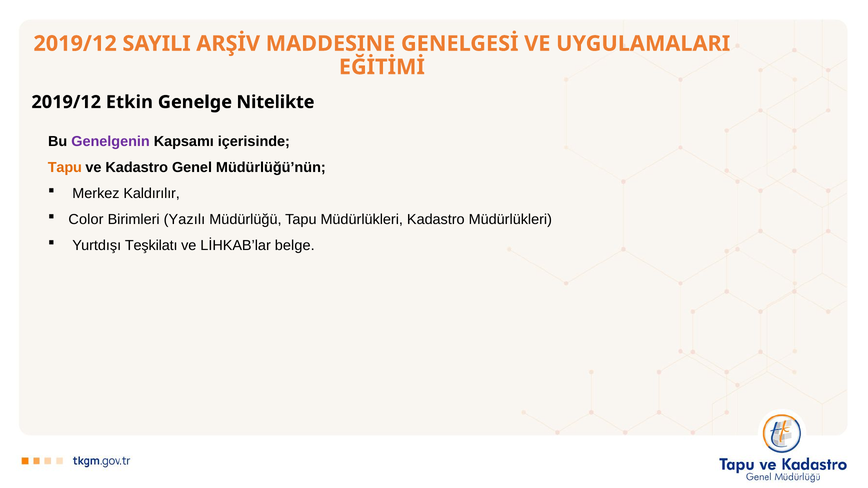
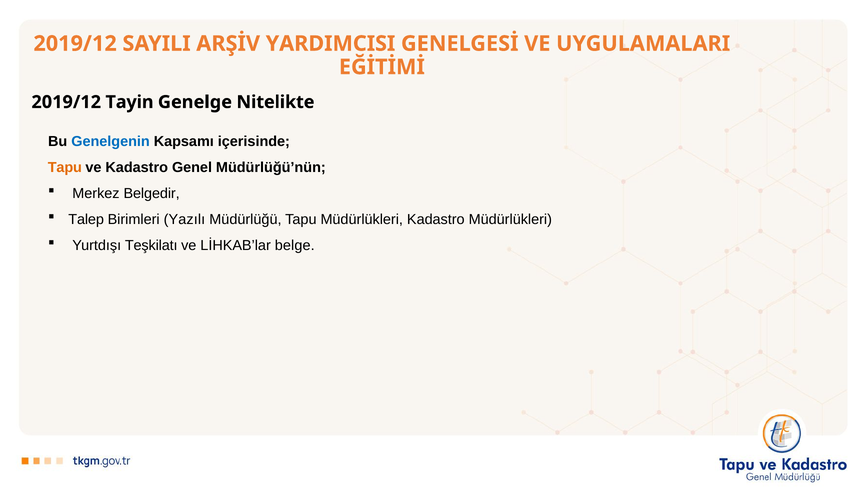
MADDESINE: MADDESINE -> YARDIMCISI
Etkin: Etkin -> Tayin
Genelgenin colour: purple -> blue
Kaldırılır: Kaldırılır -> Belgedir
Color: Color -> Talep
